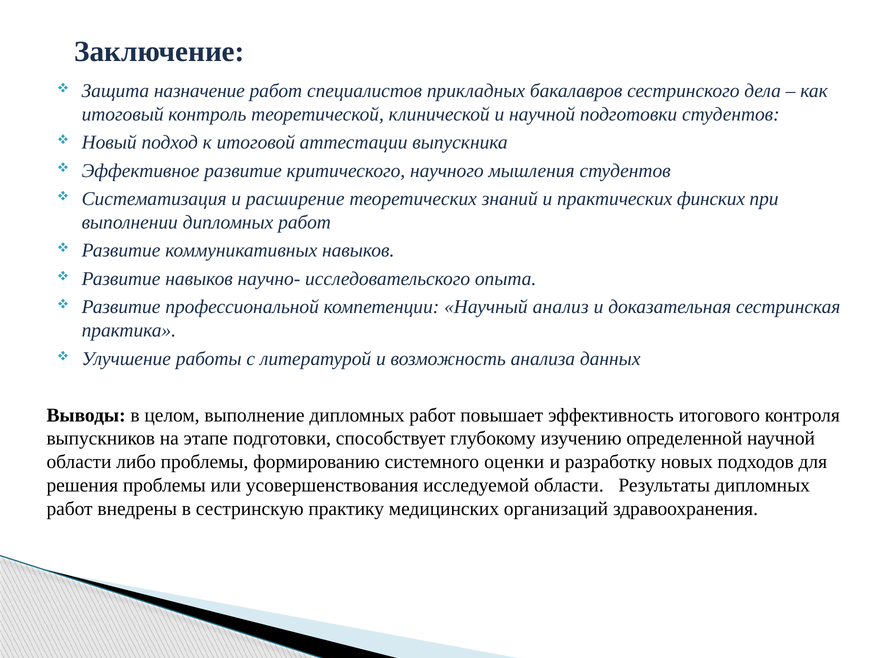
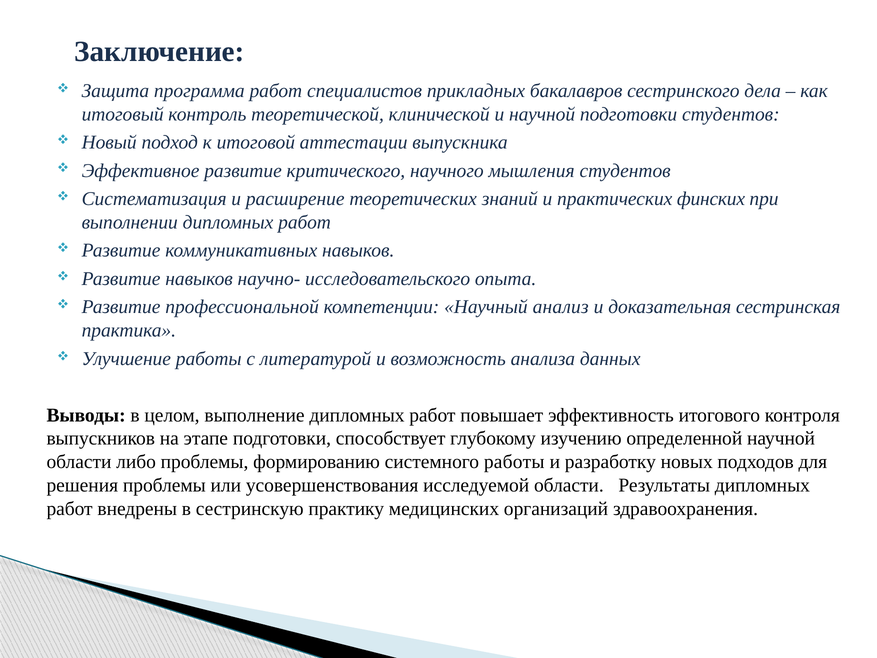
назначение: назначение -> программа
системного оценки: оценки -> работы
